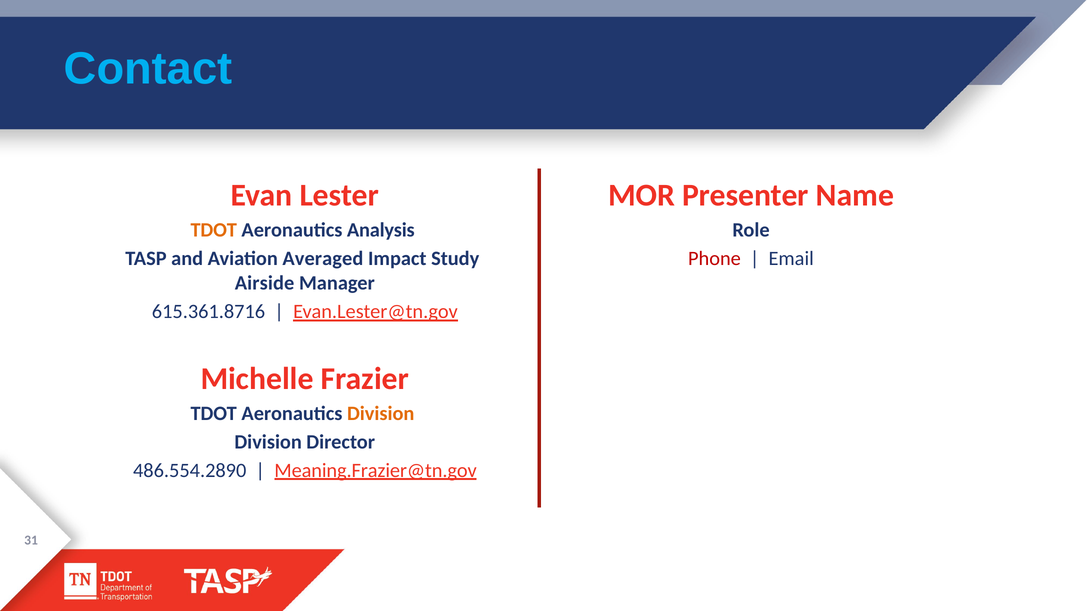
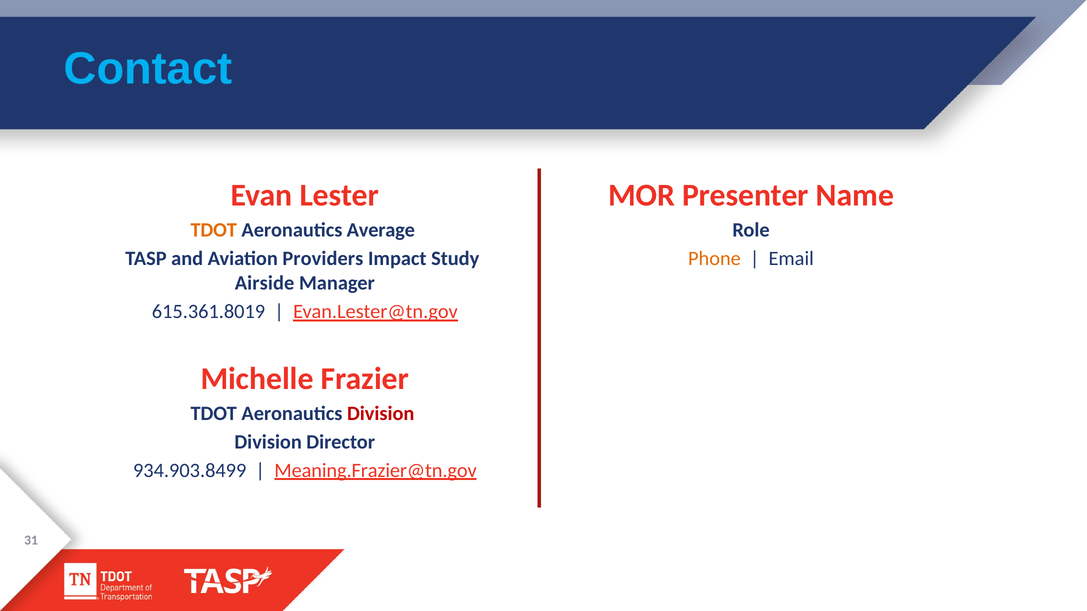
Analysis: Analysis -> Average
Averaged: Averaged -> Providers
Phone colour: red -> orange
615.361.8716: 615.361.8716 -> 615.361.8019
Division at (381, 414) colour: orange -> red
486.554.2890: 486.554.2890 -> 934.903.8499
